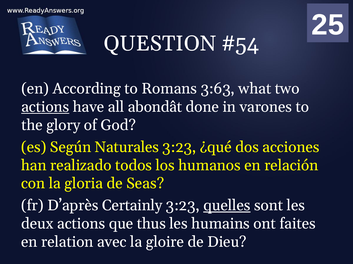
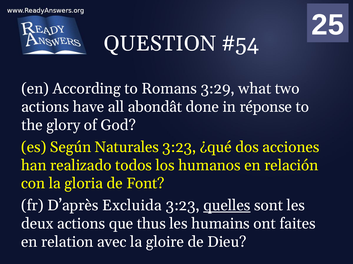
3:63: 3:63 -> 3:29
actions at (45, 107) underline: present -> none
varones: varones -> réponse
Seas: Seas -> Font
Certainly: Certainly -> Excluida
